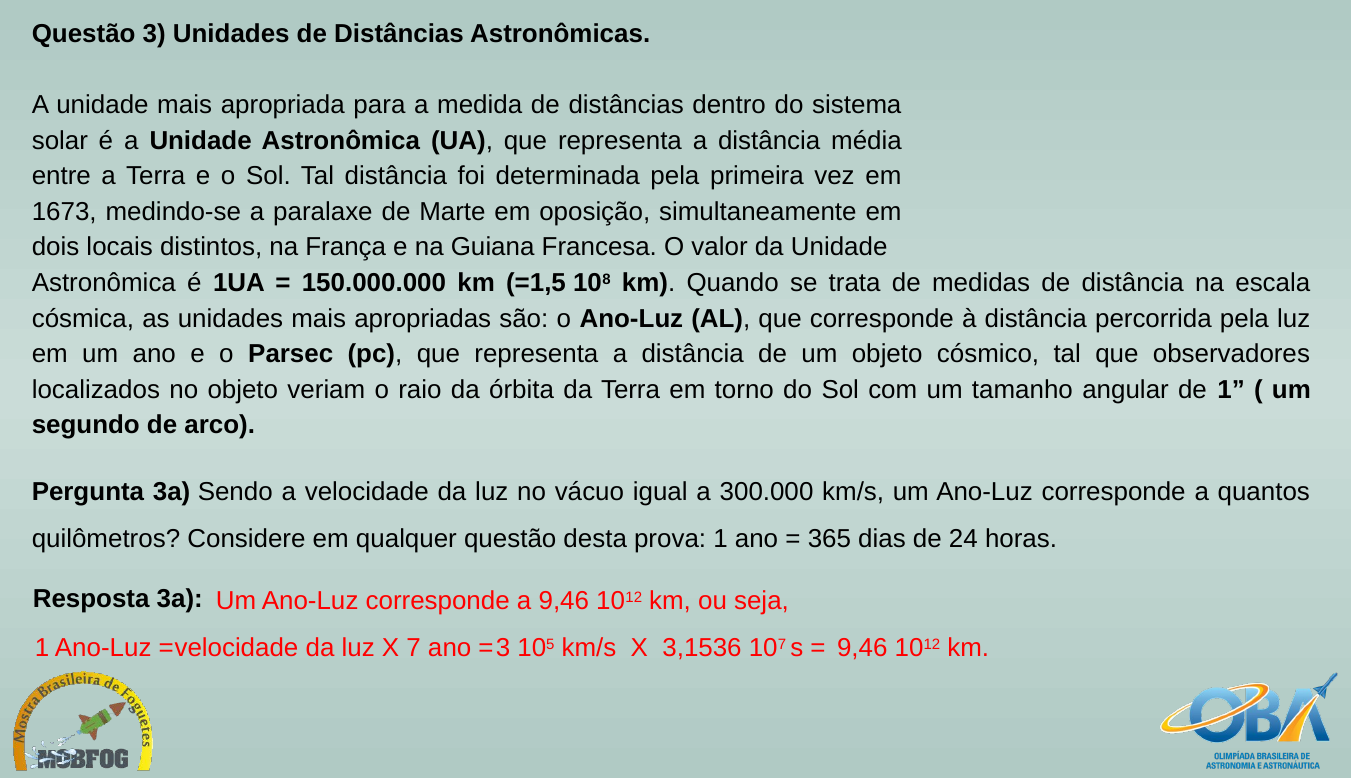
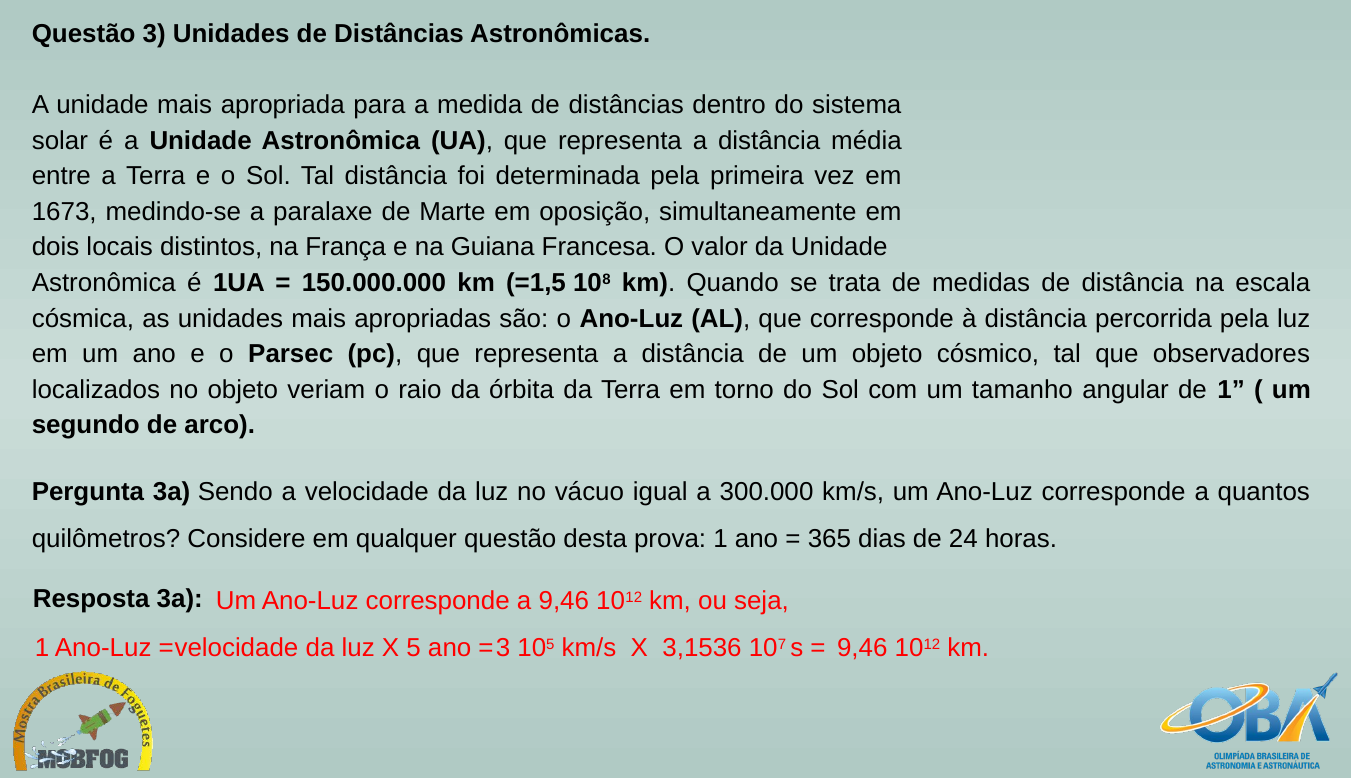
7: 7 -> 5
